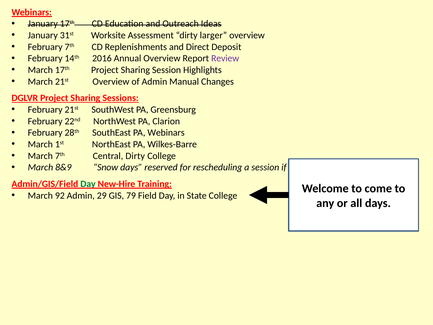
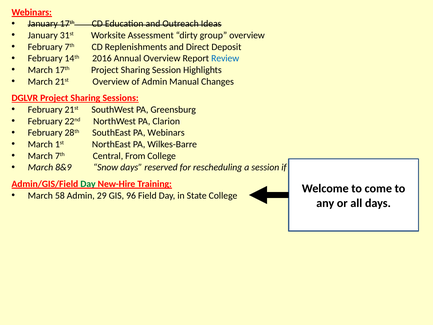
larger: larger -> group
Review colour: purple -> blue
Central Dirty: Dirty -> From
92: 92 -> 58
79: 79 -> 96
